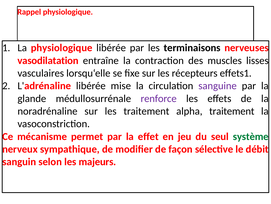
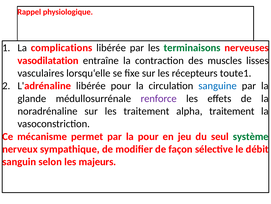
La physiologique: physiologique -> complications
terminaisons colour: black -> green
effets1: effets1 -> toute1
libérée mise: mise -> pour
sanguine colour: purple -> blue
la effet: effet -> pour
